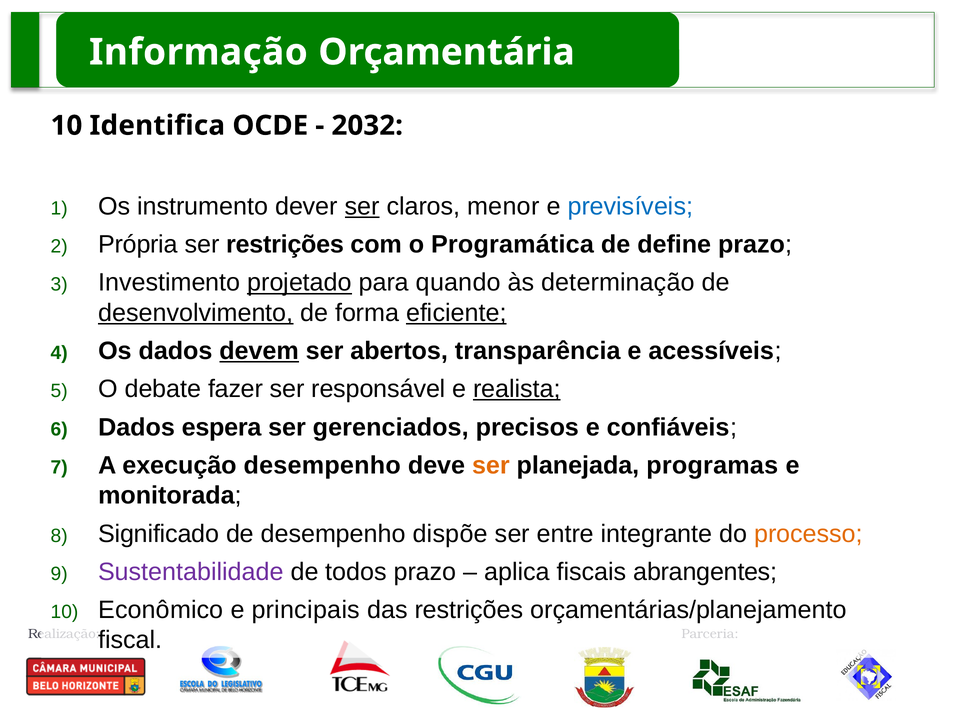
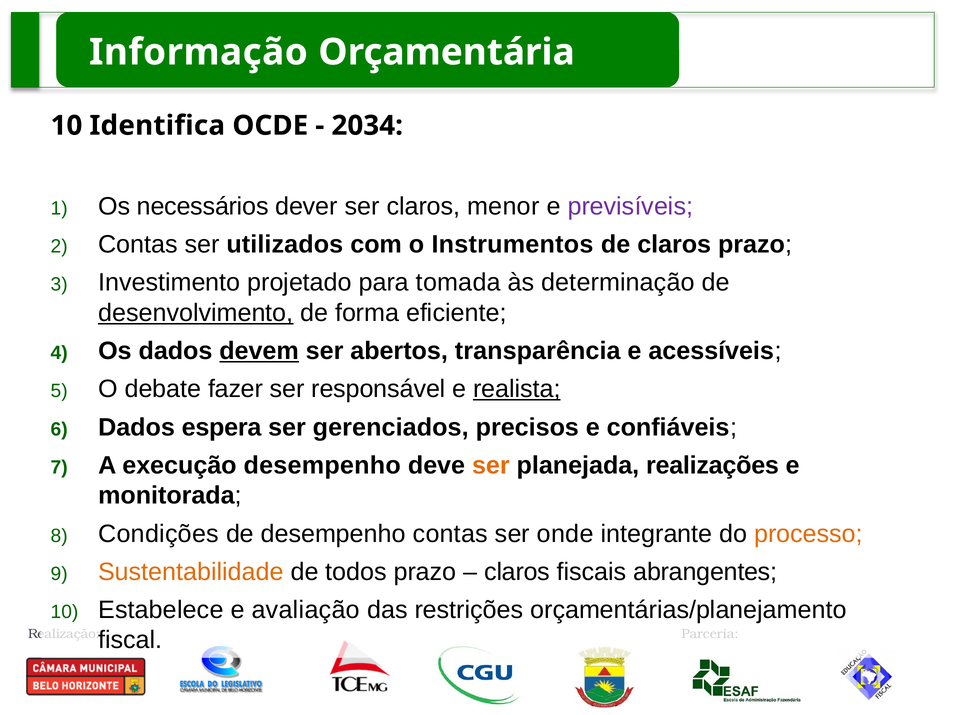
2032: 2032 -> 2034
instrumento: instrumento -> necessários
ser at (362, 206) underline: present -> none
previsíveis colour: blue -> purple
Própria at (138, 244): Própria -> Contas
ser restrições: restrições -> utilizados
Programática: Programática -> Instrumentos
de define: define -> claros
projetado underline: present -> none
quando: quando -> tomada
eficiente underline: present -> none
programas: programas -> realizações
Significado: Significado -> Condições
desempenho dispõe: dispõe -> contas
entre: entre -> onde
Sustentabilidade colour: purple -> orange
aplica at (517, 572): aplica -> claros
Econômico: Econômico -> Estabelece
principais: principais -> avaliação
